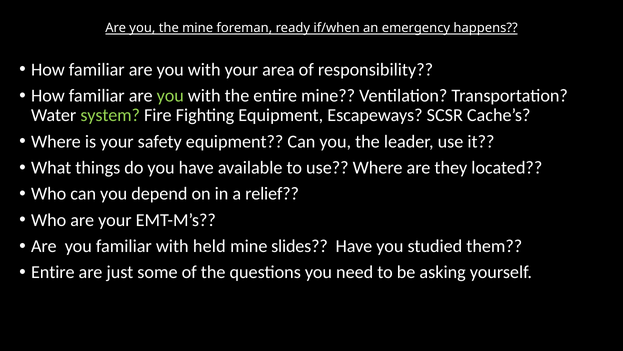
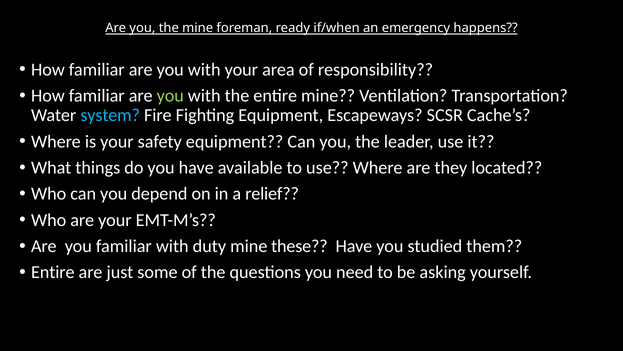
system colour: light green -> light blue
held: held -> duty
slides: slides -> these
